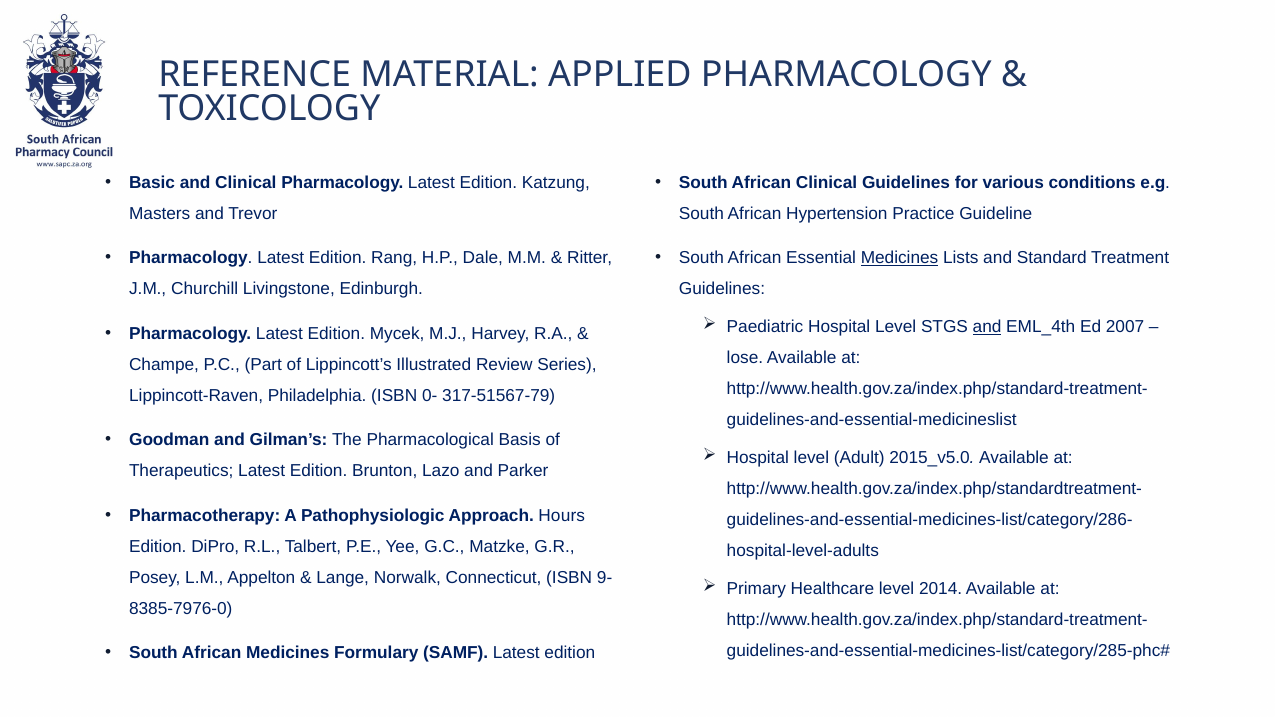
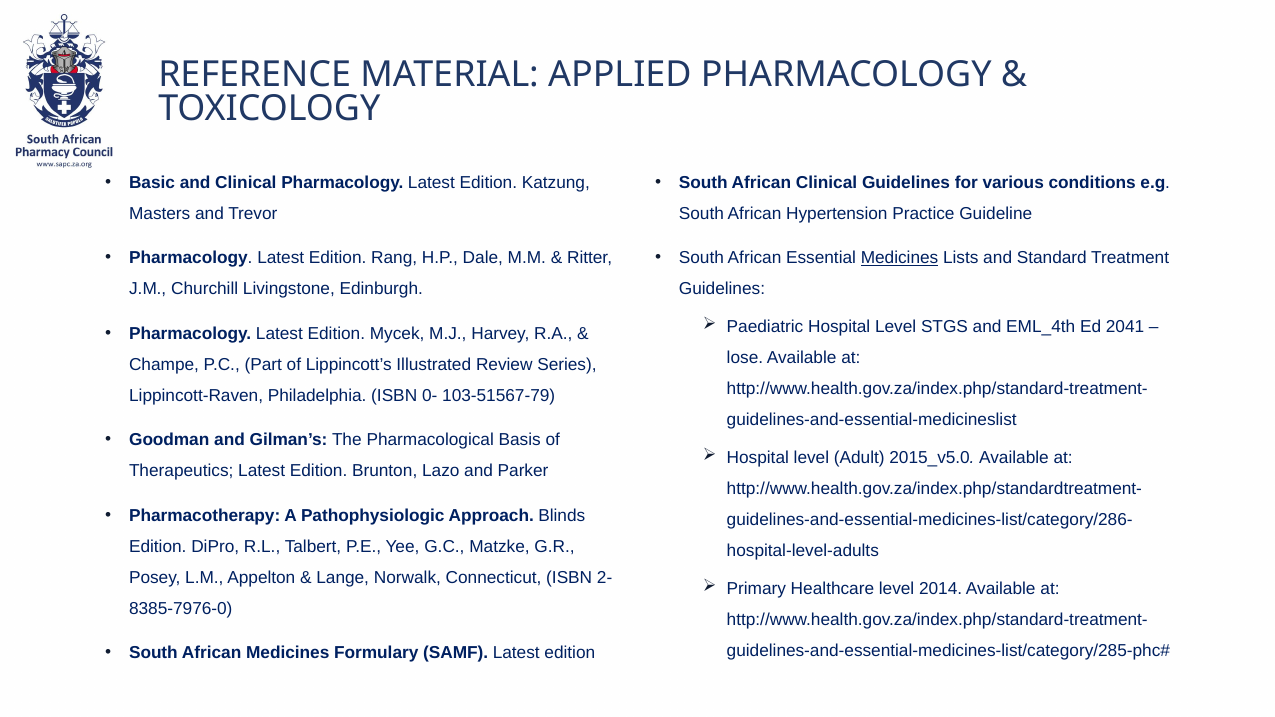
and at (987, 327) underline: present -> none
2007: 2007 -> 2041
317-51567-79: 317-51567-79 -> 103-51567-79
Hours: Hours -> Blinds
9-: 9- -> 2-
